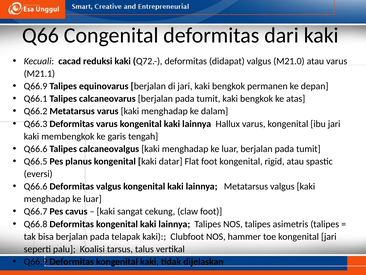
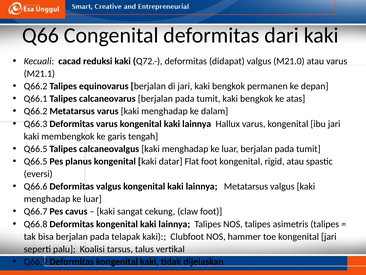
Q66.9 at (36, 86): Q66.9 -> Q66.2
Q66.6 at (36, 149): Q66.6 -> Q66.5
